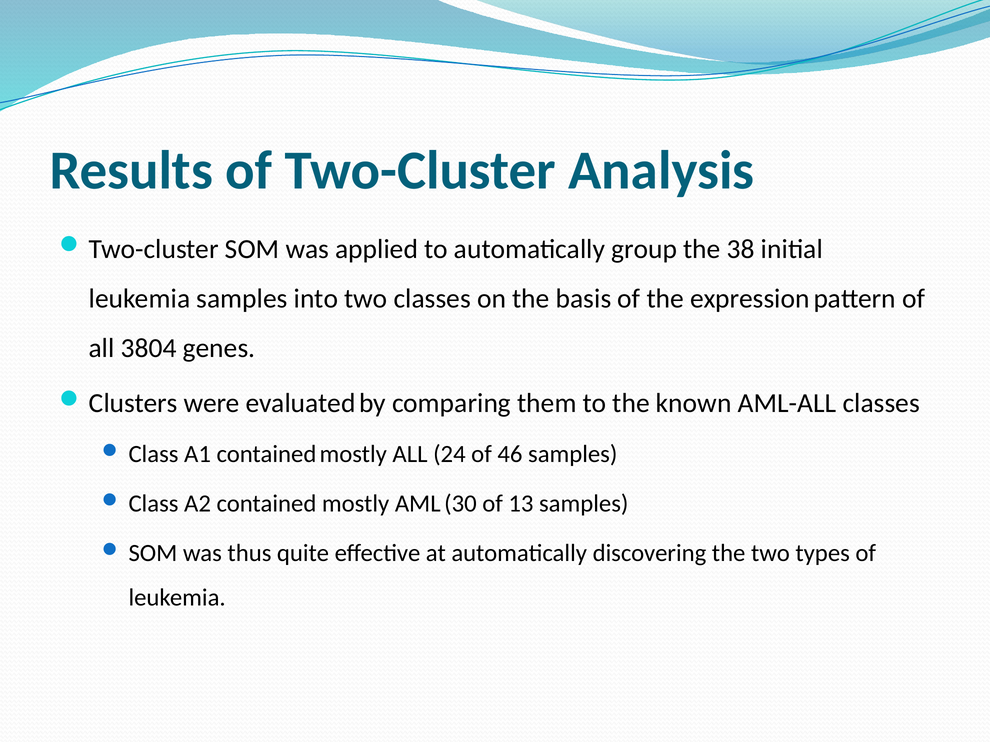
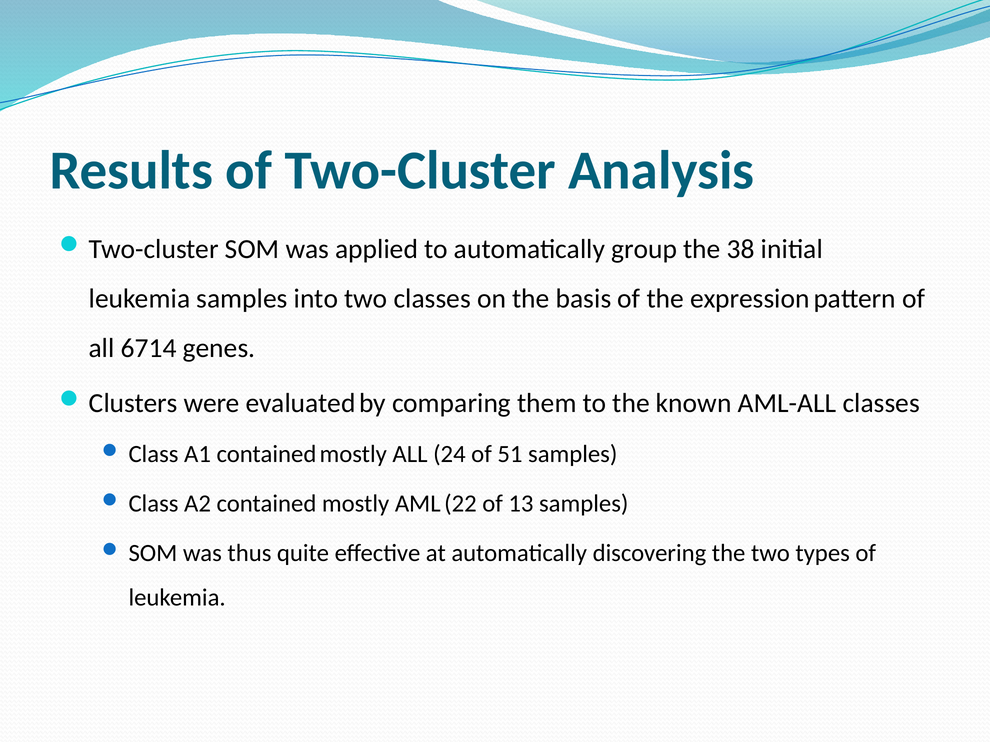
3804: 3804 -> 6714
46: 46 -> 51
30: 30 -> 22
